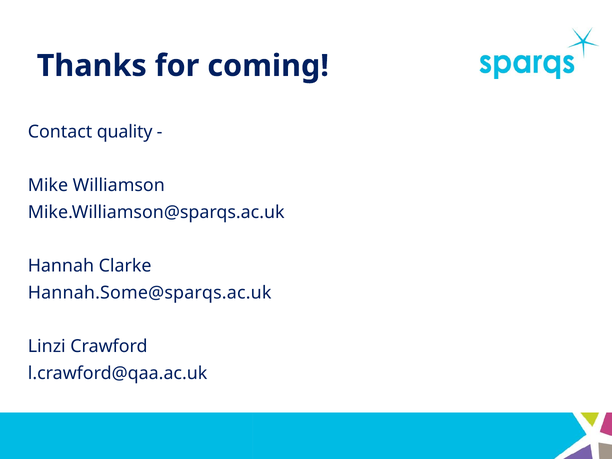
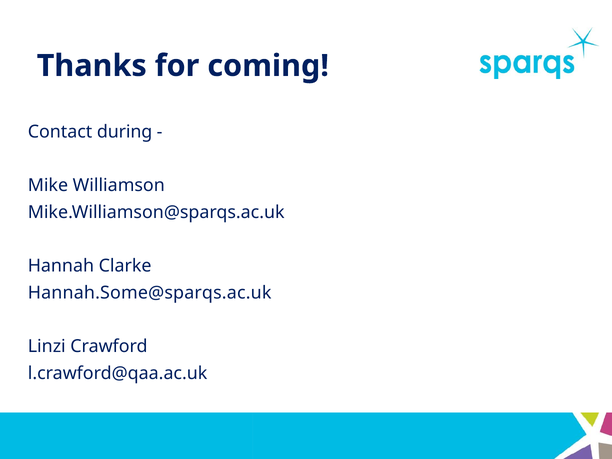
quality: quality -> during
